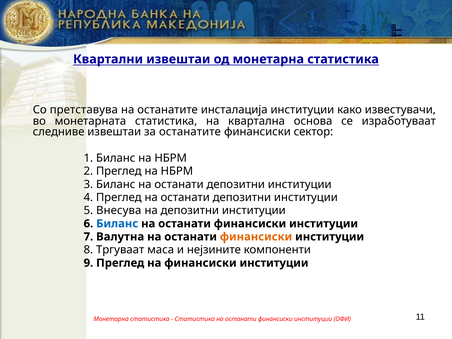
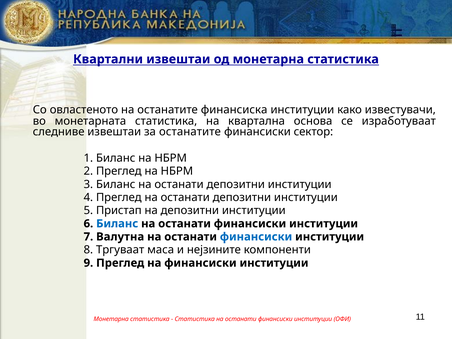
претставува: претставува -> овластеното
инсталација: инсталација -> финансиска
Внесува: Внесува -> Пристап
финансиски at (256, 237) colour: orange -> blue
